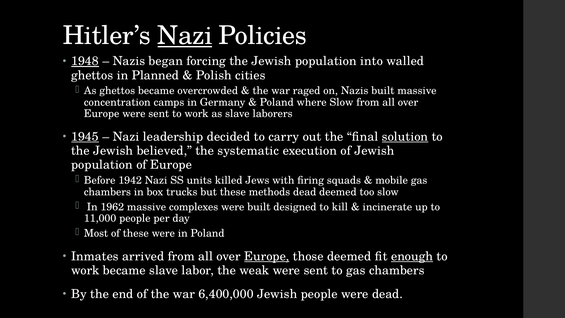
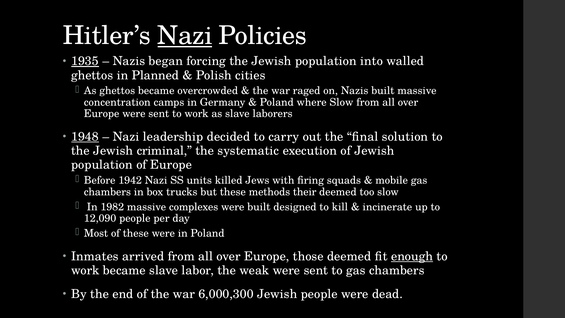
1948: 1948 -> 1935
1945: 1945 -> 1948
solution underline: present -> none
believed: believed -> criminal
methods dead: dead -> their
1962: 1962 -> 1982
11,000: 11,000 -> 12,090
Europe at (267, 256) underline: present -> none
6,400,000: 6,400,000 -> 6,000,300
